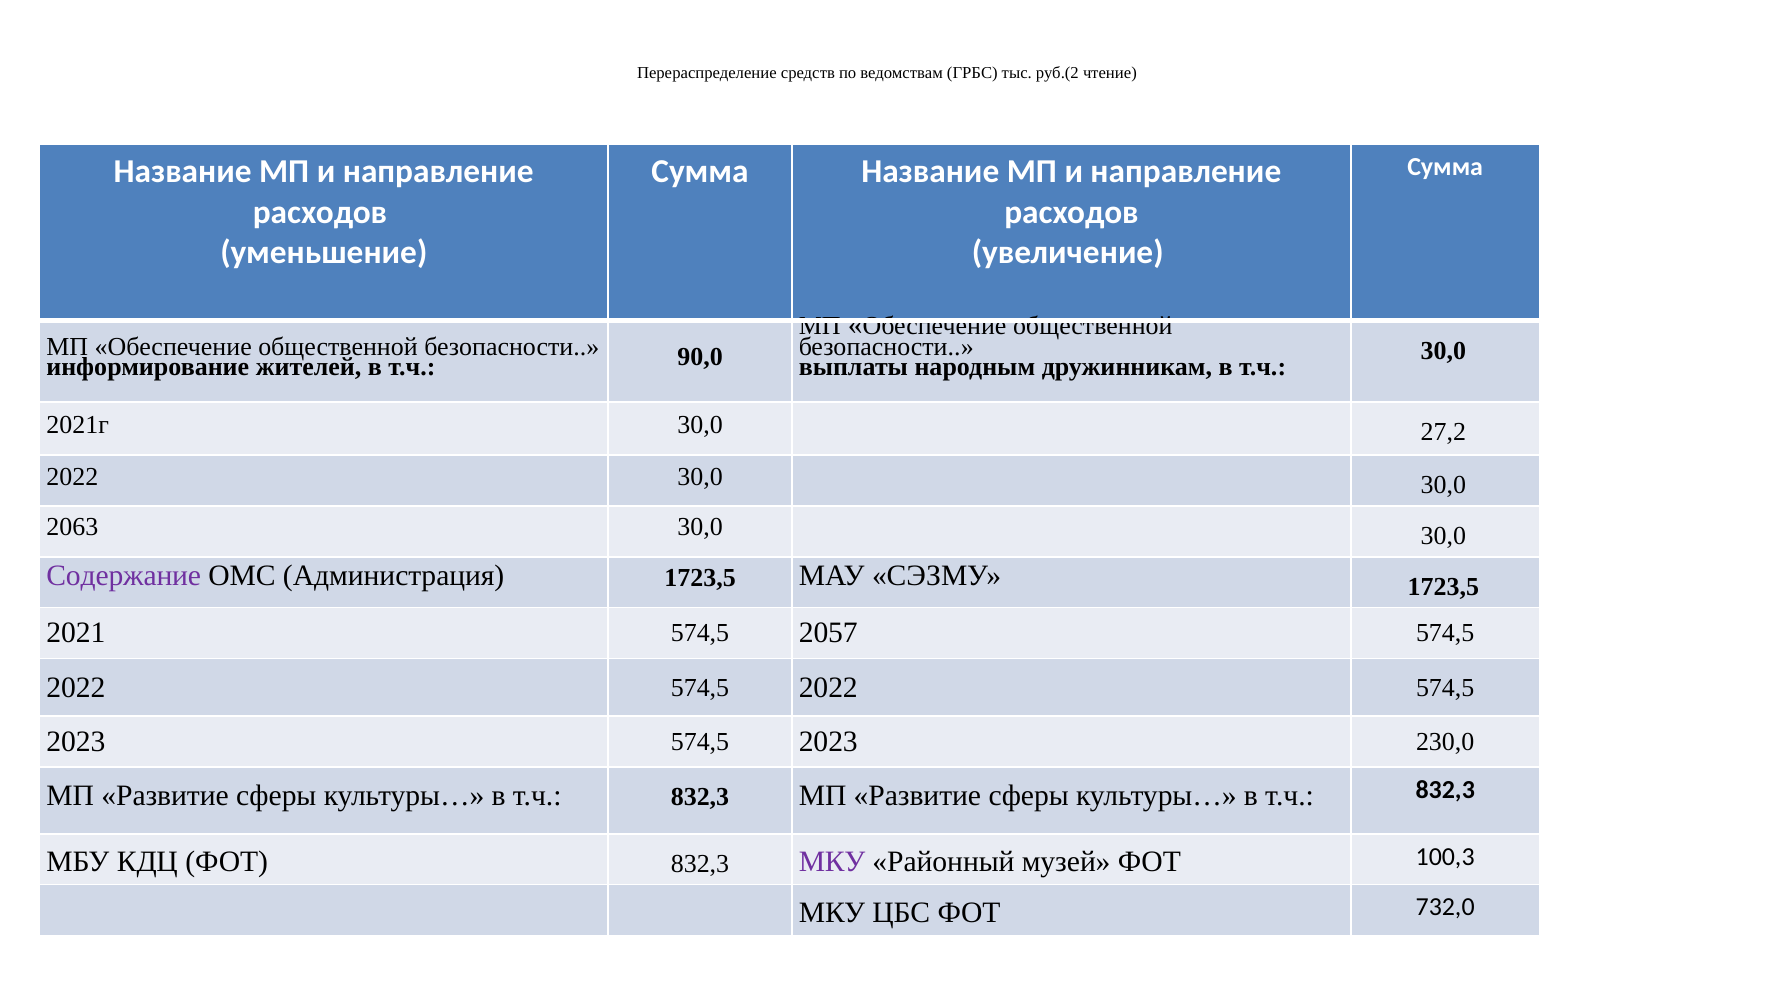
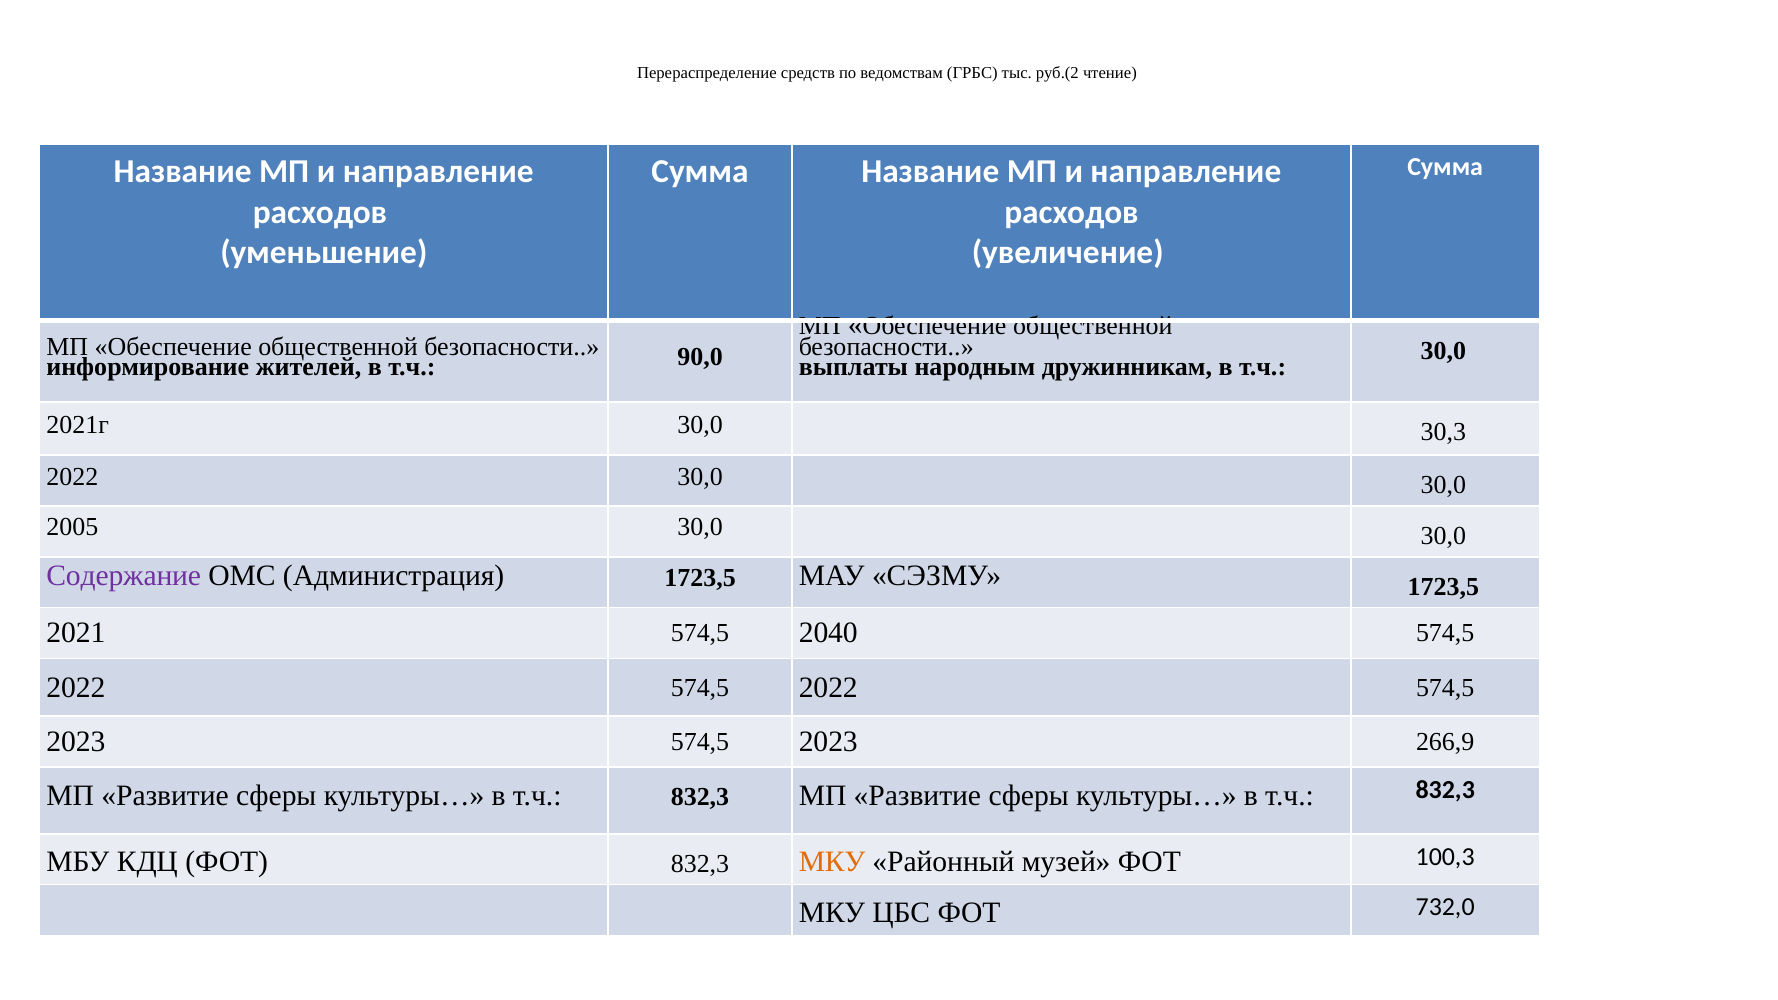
27,2: 27,2 -> 30,3
2063: 2063 -> 2005
2057: 2057 -> 2040
230,0: 230,0 -> 266,9
МКУ at (832, 862) colour: purple -> orange
